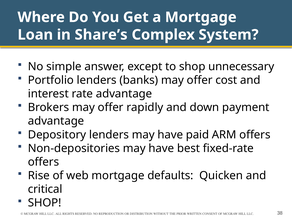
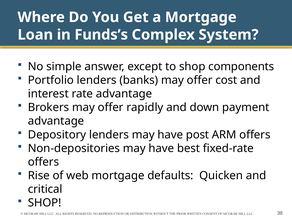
Share’s: Share’s -> Funds’s
unnecessary: unnecessary -> components
paid: paid -> post
